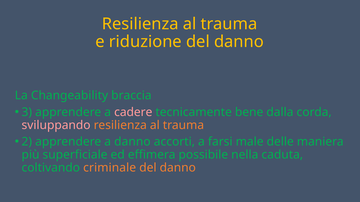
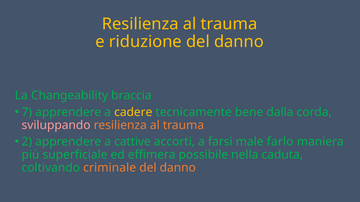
3: 3 -> 7
cadere colour: pink -> yellow
a danno: danno -> cattive
delle: delle -> farlo
